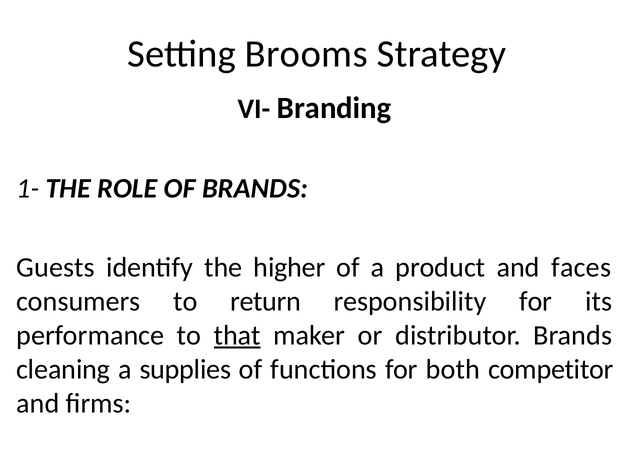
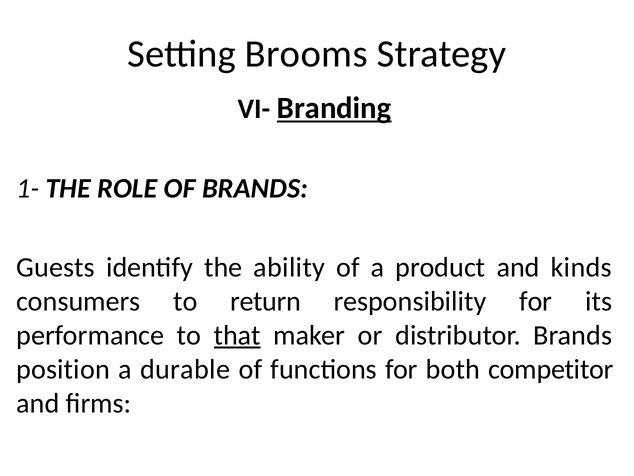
Branding underline: none -> present
higher: higher -> ability
faces: faces -> kinds
cleaning: cleaning -> position
supplies: supplies -> durable
